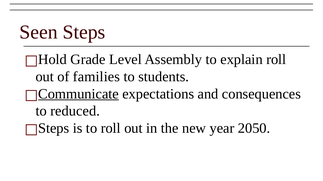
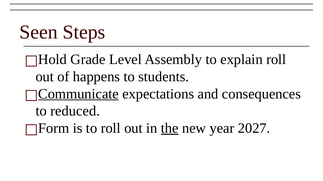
families: families -> happens
Steps at (54, 129): Steps -> Form
the underline: none -> present
2050: 2050 -> 2027
